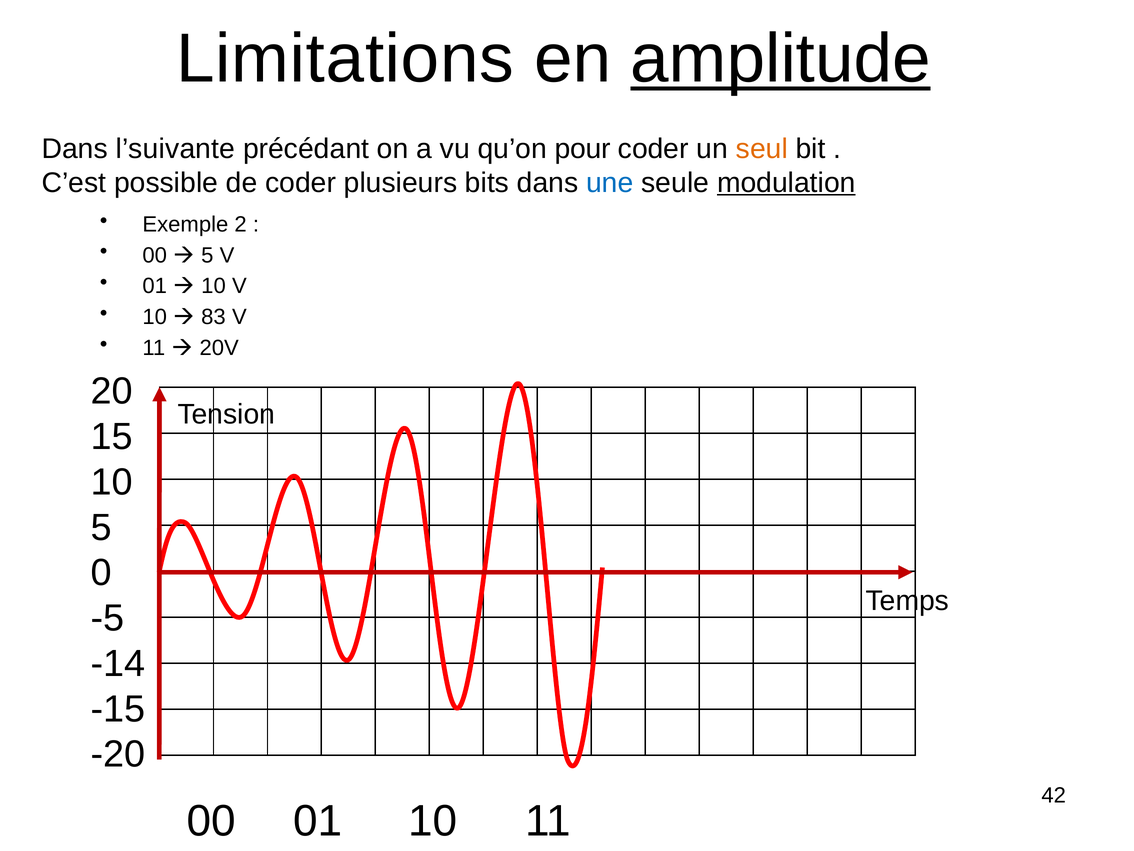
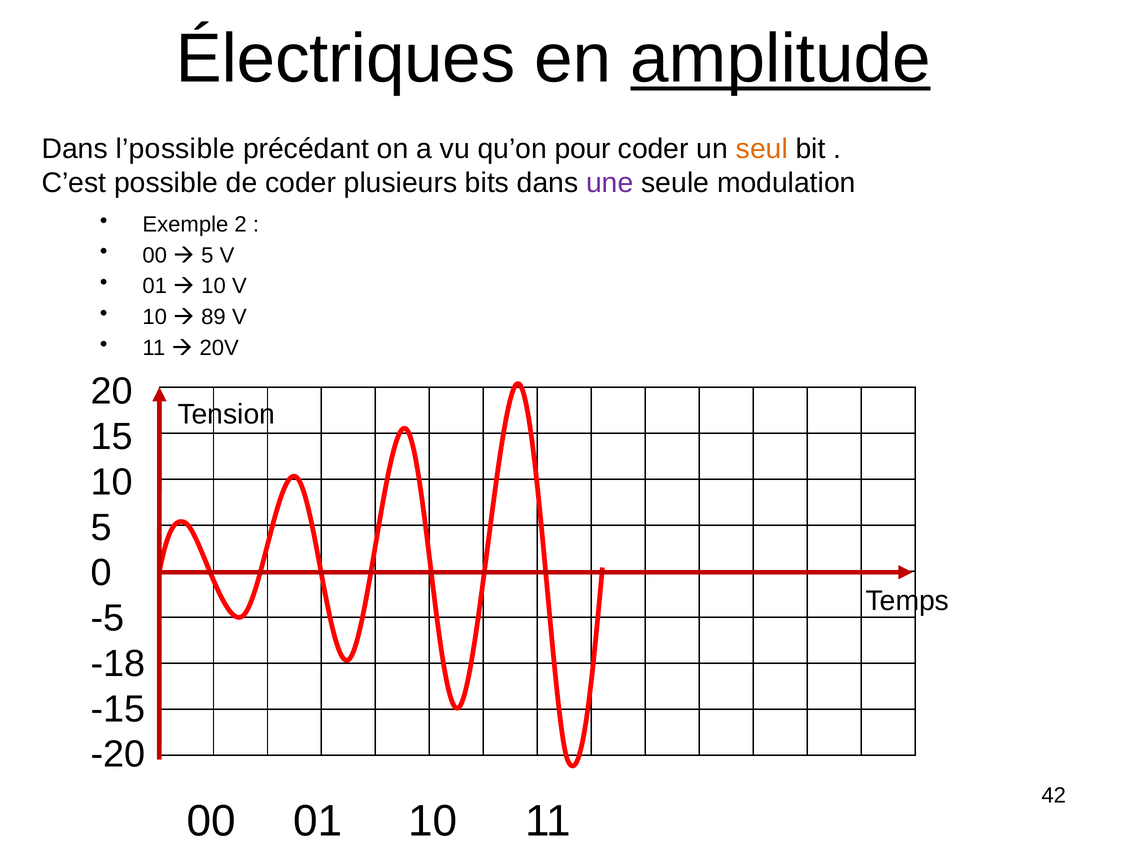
Limitations: Limitations -> Électriques
l’suivante: l’suivante -> l’possible
une colour: blue -> purple
modulation underline: present -> none
83: 83 -> 89
-14: -14 -> -18
